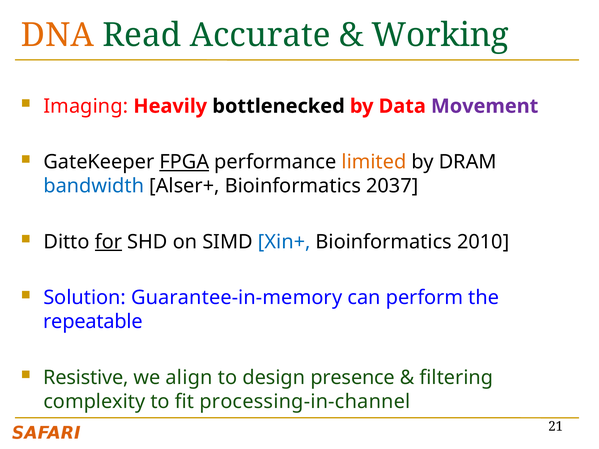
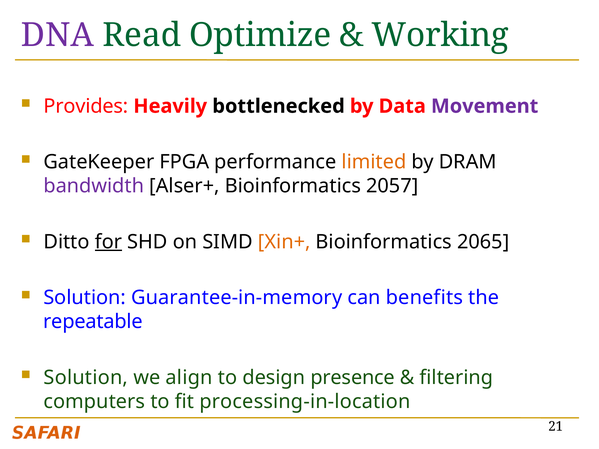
DNA colour: orange -> purple
Accurate: Accurate -> Optimize
Imaging: Imaging -> Provides
FPGA underline: present -> none
bandwidth colour: blue -> purple
2037: 2037 -> 2057
Xin+ colour: blue -> orange
2010: 2010 -> 2065
perform: perform -> benefits
Resistive at (86, 378): Resistive -> Solution
complexity: complexity -> computers
processing-in-channel: processing-in-channel -> processing-in-location
